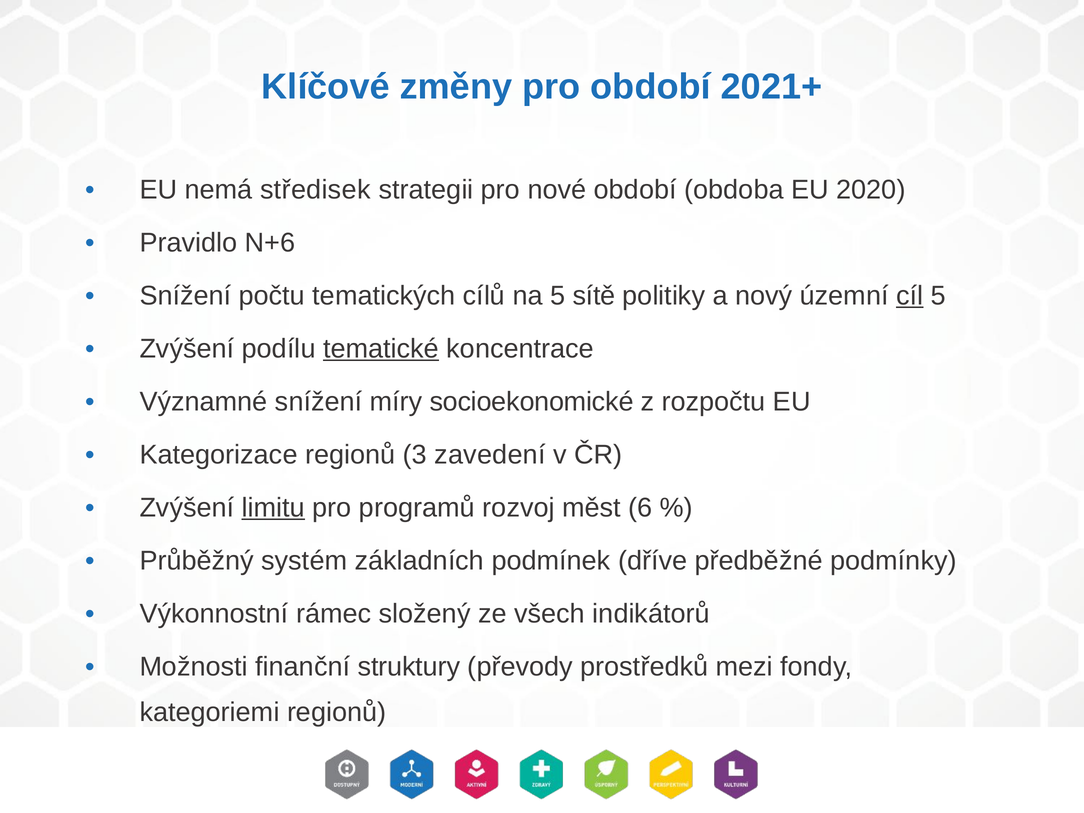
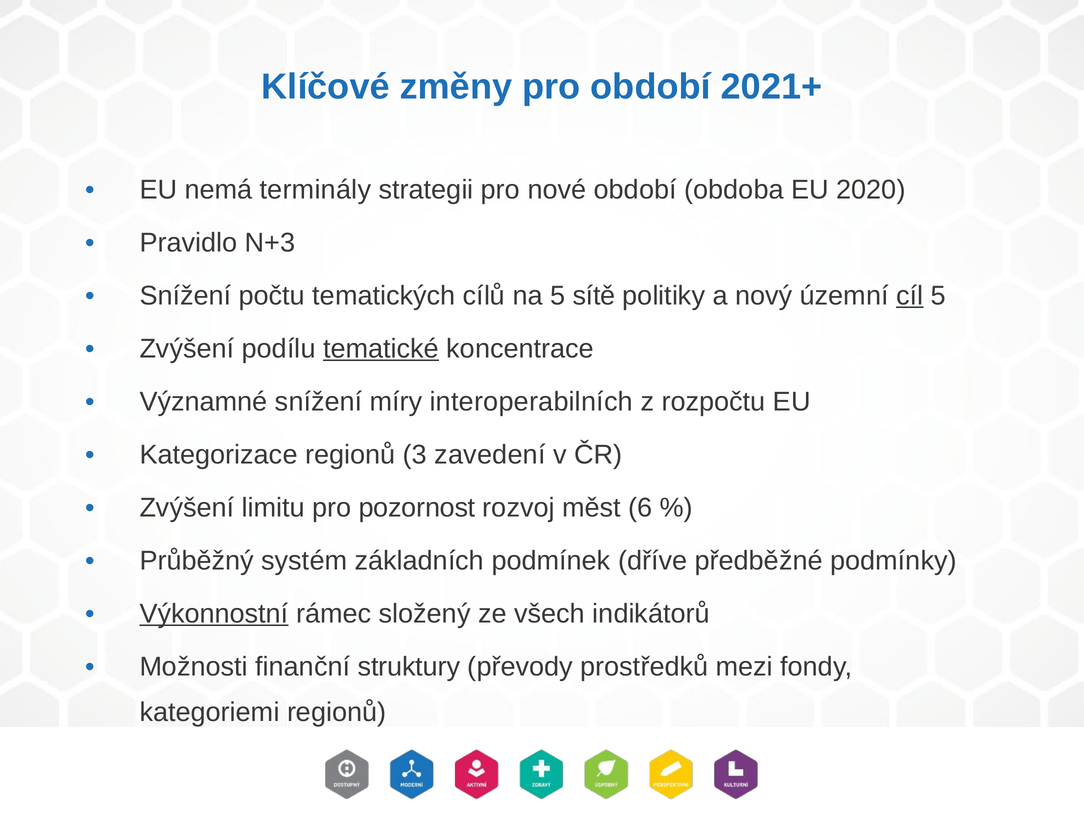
středisek: středisek -> terminály
N+6: N+6 -> N+3
socioekonomické: socioekonomické -> interoperabilních
limitu underline: present -> none
programů: programů -> pozornost
Výkonnostní underline: none -> present
